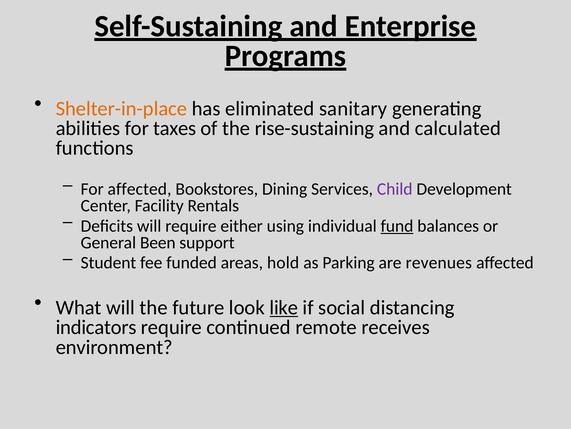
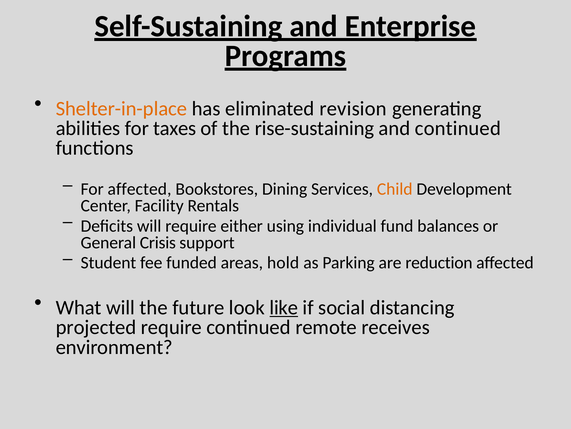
sanitary: sanitary -> revision
and calculated: calculated -> continued
Child colour: purple -> orange
fund underline: present -> none
Been: Been -> Crisis
revenues: revenues -> reduction
indicators: indicators -> projected
